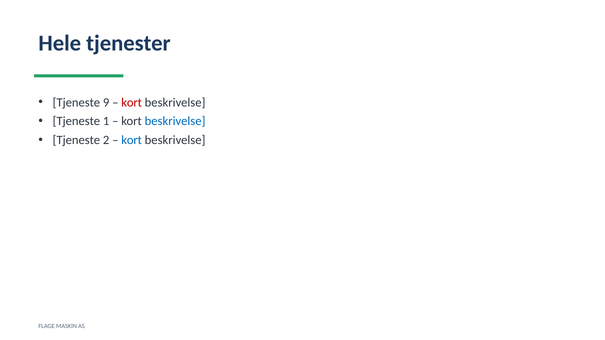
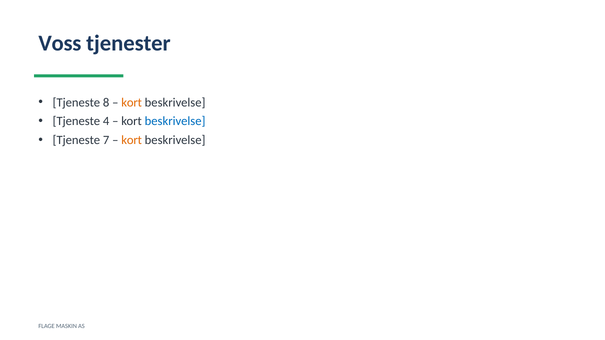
Hele: Hele -> Voss
9: 9 -> 8
kort at (132, 102) colour: red -> orange
1: 1 -> 4
2: 2 -> 7
kort at (132, 140) colour: blue -> orange
